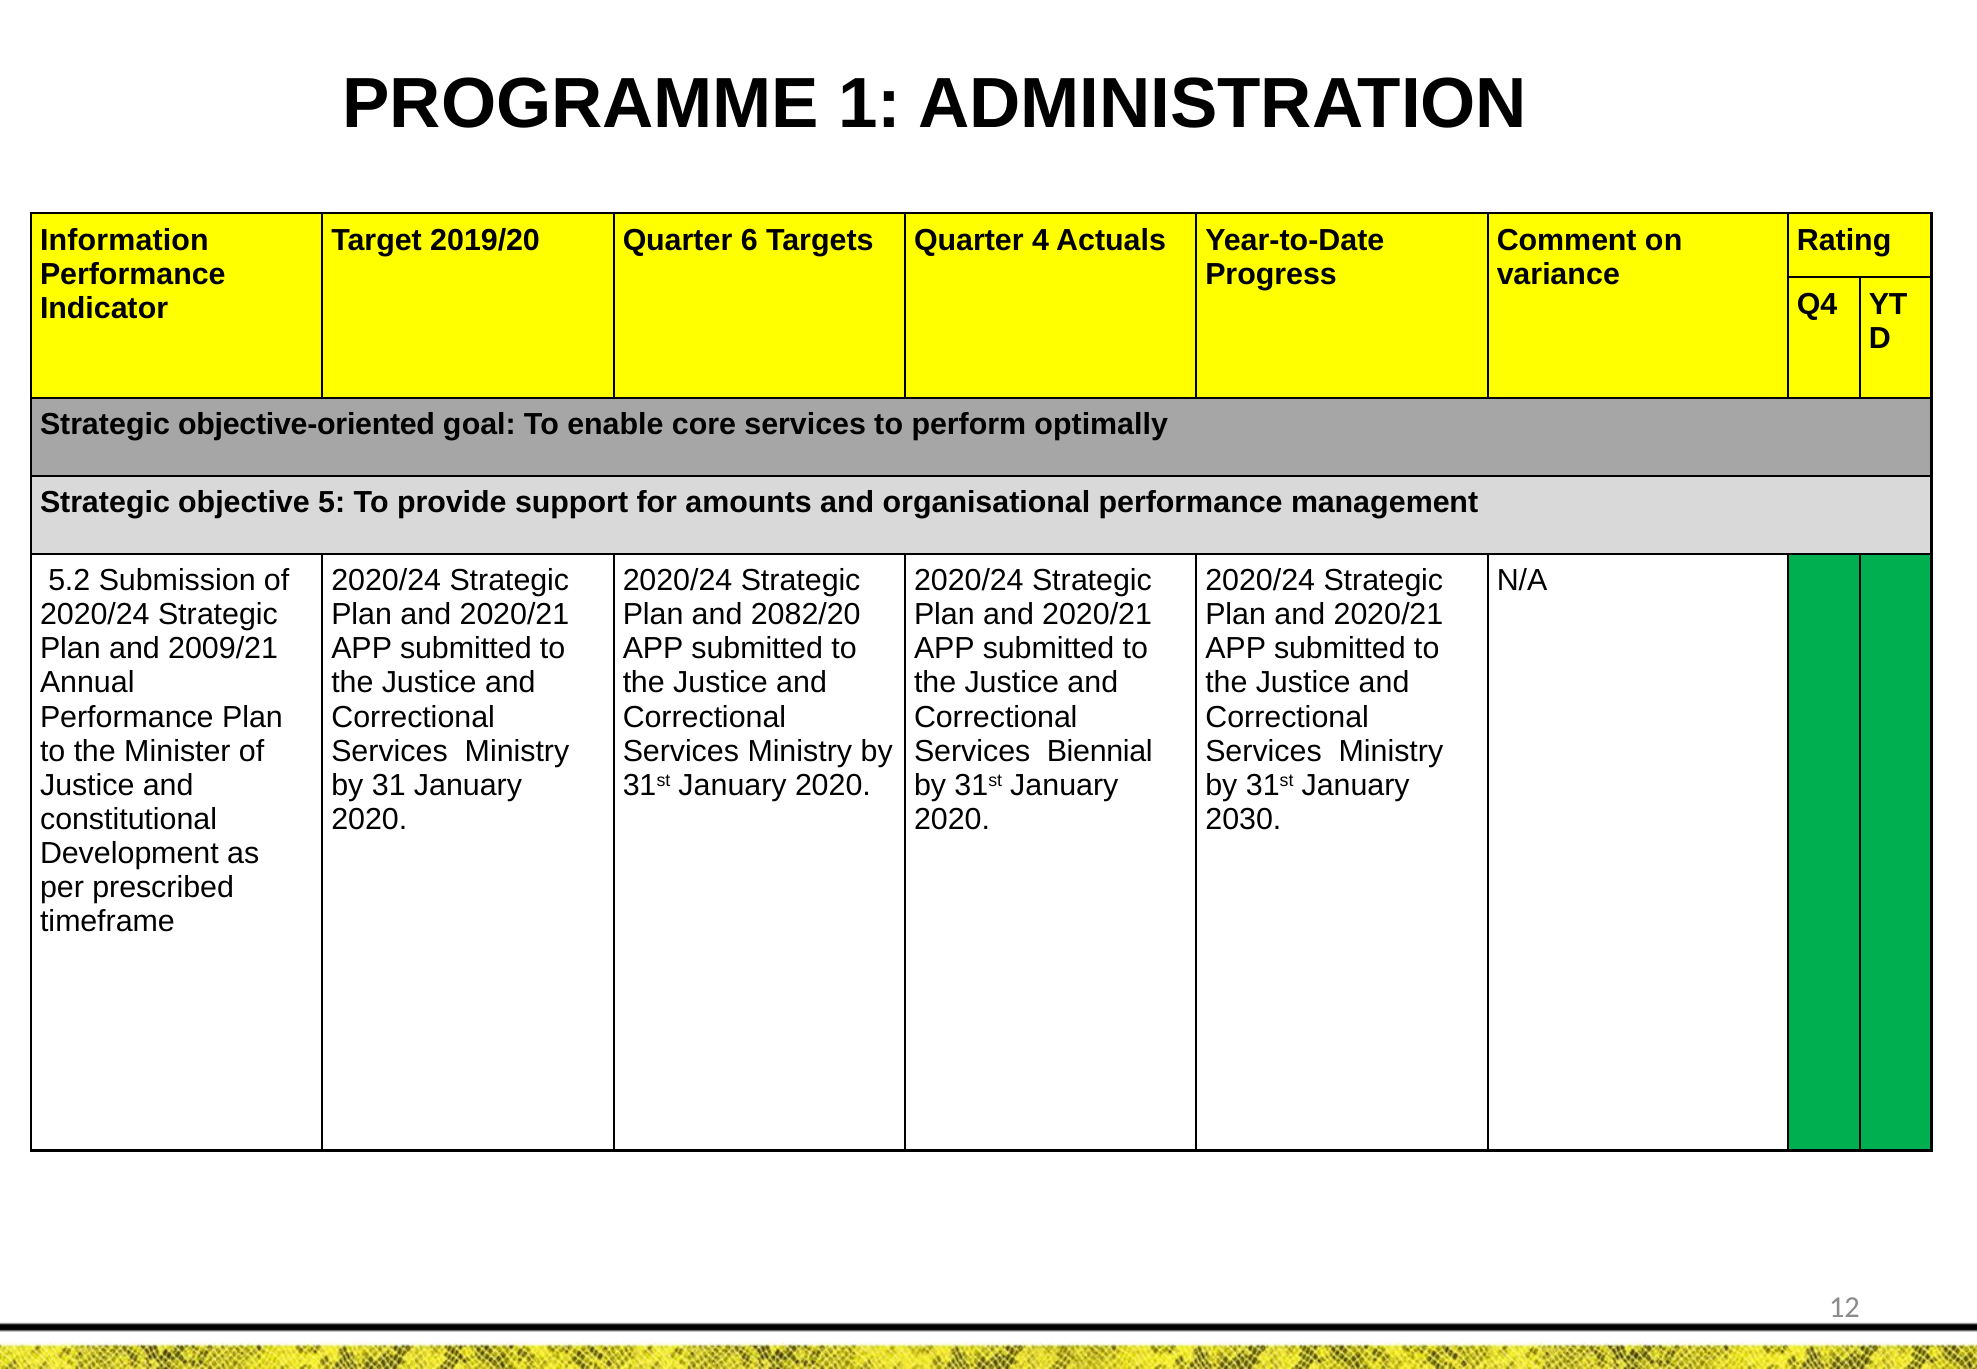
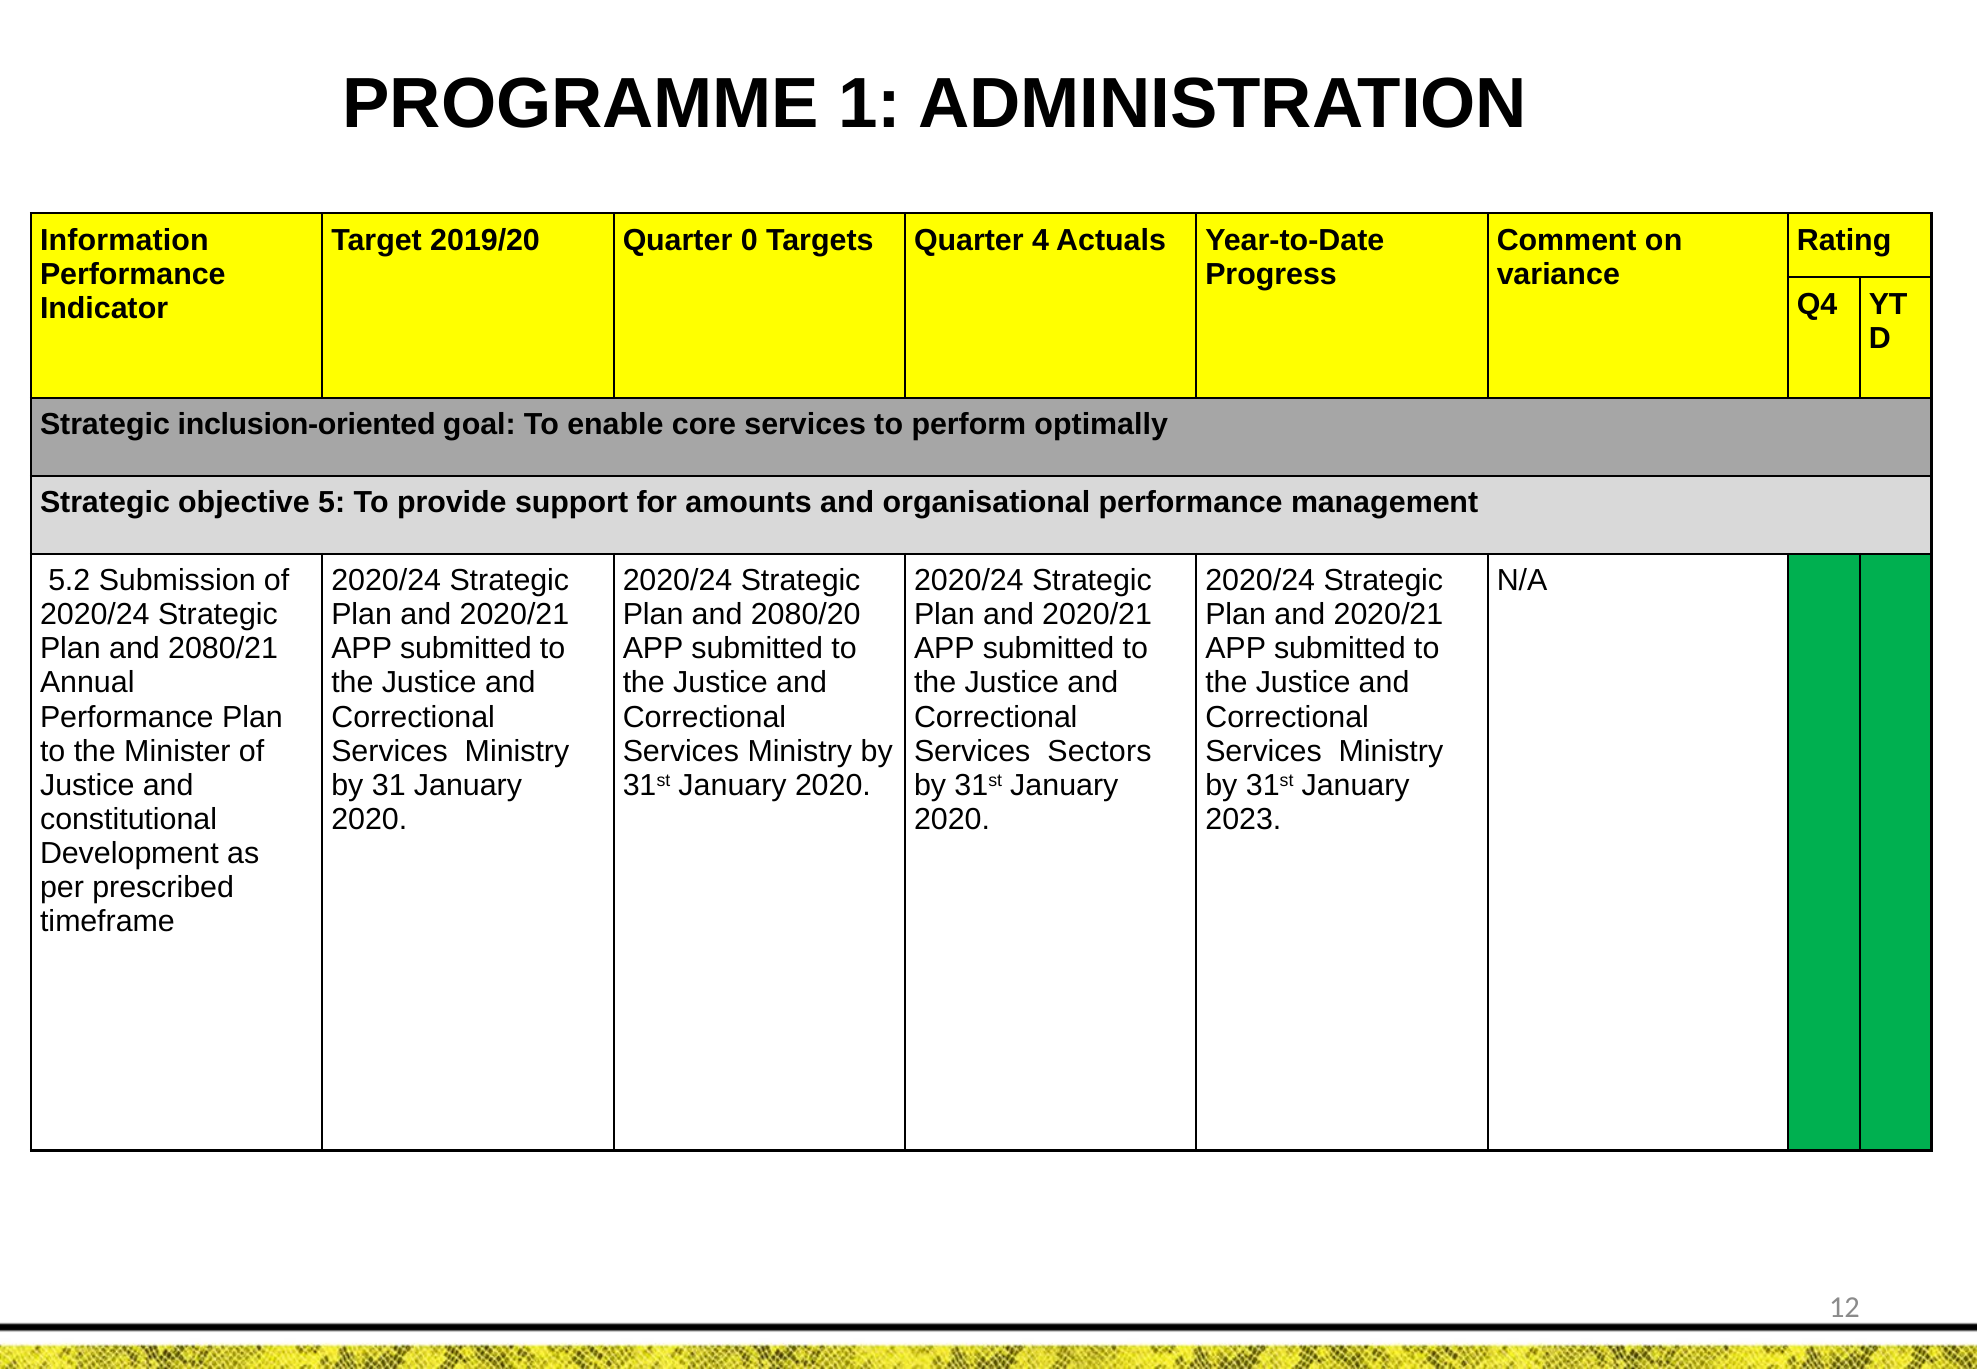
6: 6 -> 0
objective-oriented: objective-oriented -> inclusion-oriented
2082/20: 2082/20 -> 2080/20
2009/21: 2009/21 -> 2080/21
Biennial: Biennial -> Sectors
2030: 2030 -> 2023
